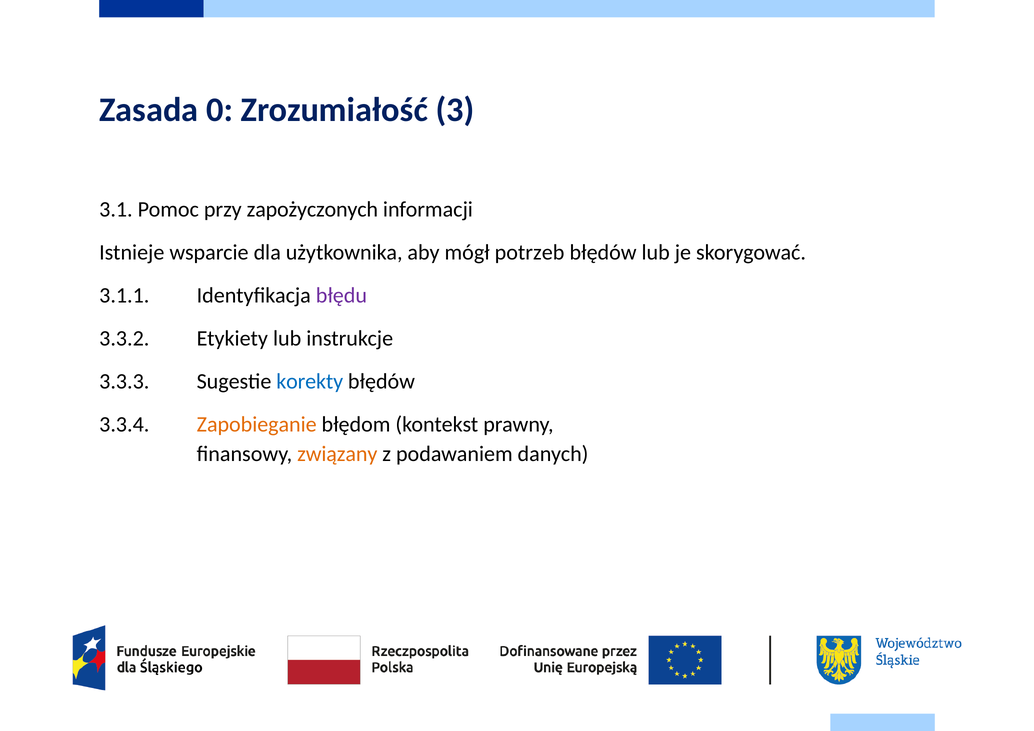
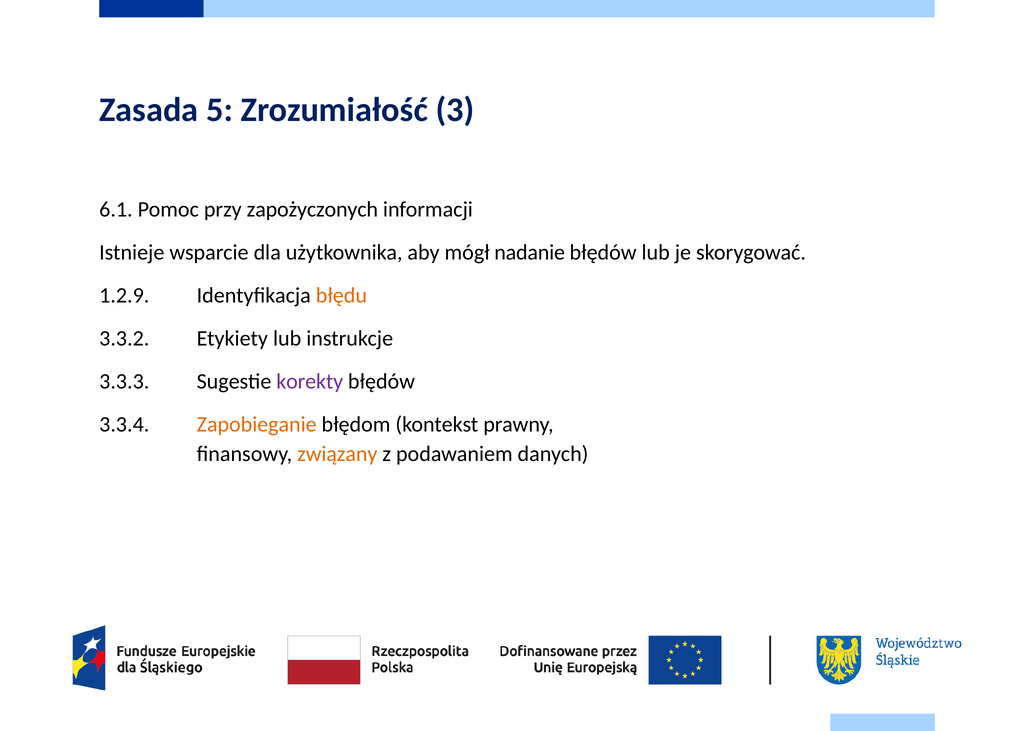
0: 0 -> 5
3.1: 3.1 -> 6.1
potrzeb: potrzeb -> nadanie
3.1.1: 3.1.1 -> 1.2.9
błędu colour: purple -> orange
korekty colour: blue -> purple
